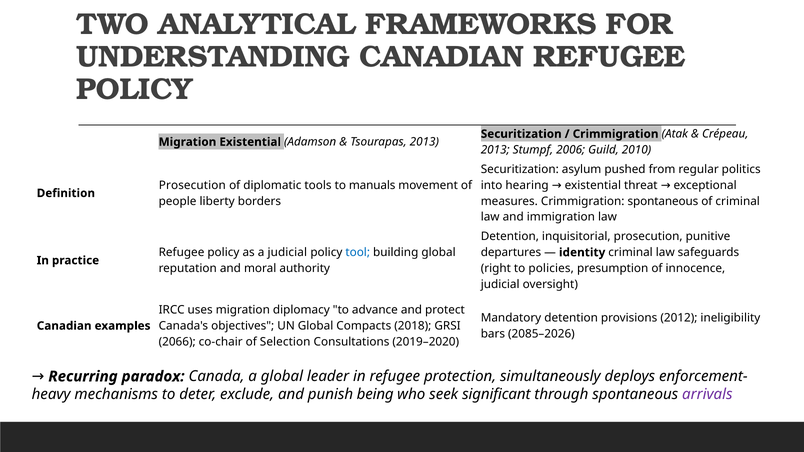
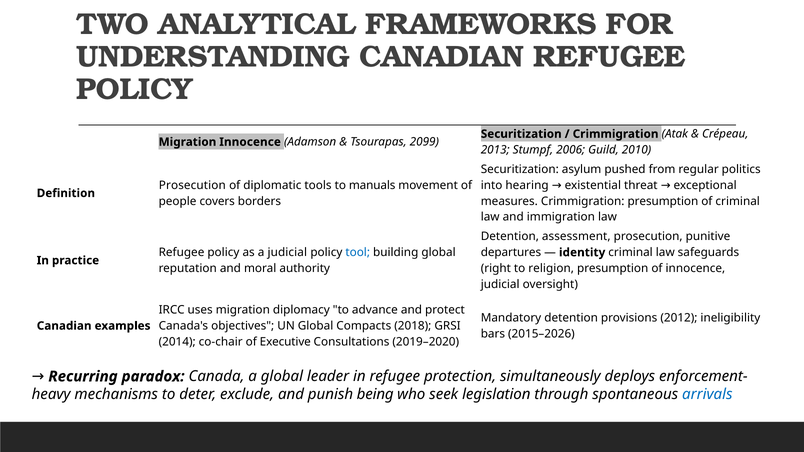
Migration Existential: Existential -> Innocence
Tsourapas 2013: 2013 -> 2099
liberty: liberty -> covers
Crimmigration spontaneous: spontaneous -> presumption
inquisitorial: inquisitorial -> assessment
policies: policies -> religion
2085–2026: 2085–2026 -> 2015–2026
2066: 2066 -> 2014
Selection: Selection -> Executive
significant: significant -> legislation
arrivals colour: purple -> blue
